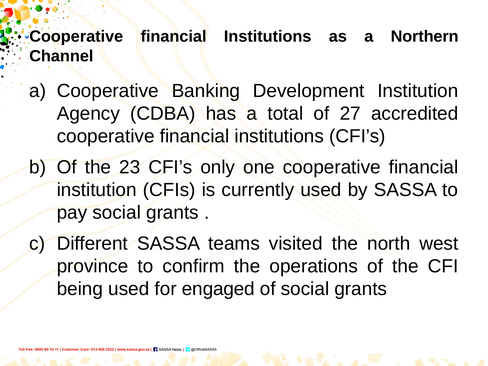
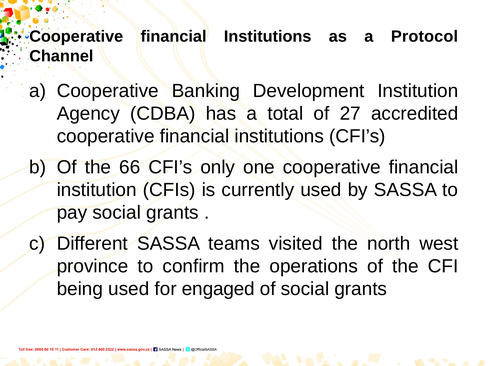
Northern: Northern -> Protocol
23: 23 -> 66
